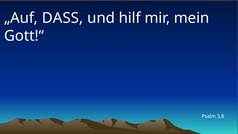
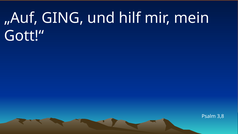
DASS: DASS -> GING
